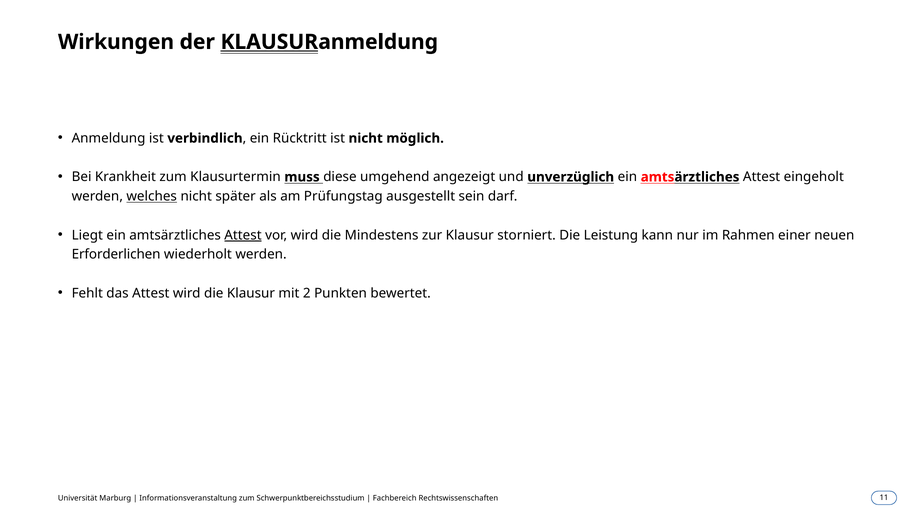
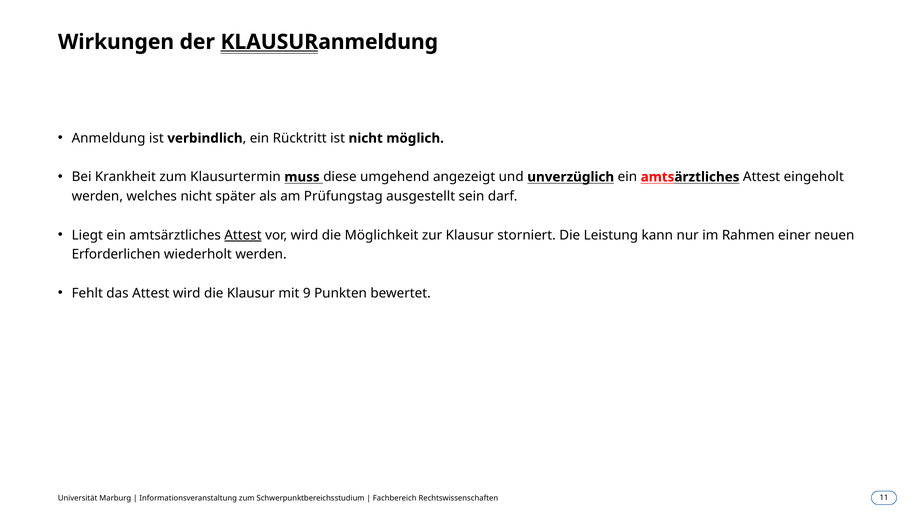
welches underline: present -> none
Mindestens: Mindestens -> Möglichkeit
2: 2 -> 9
